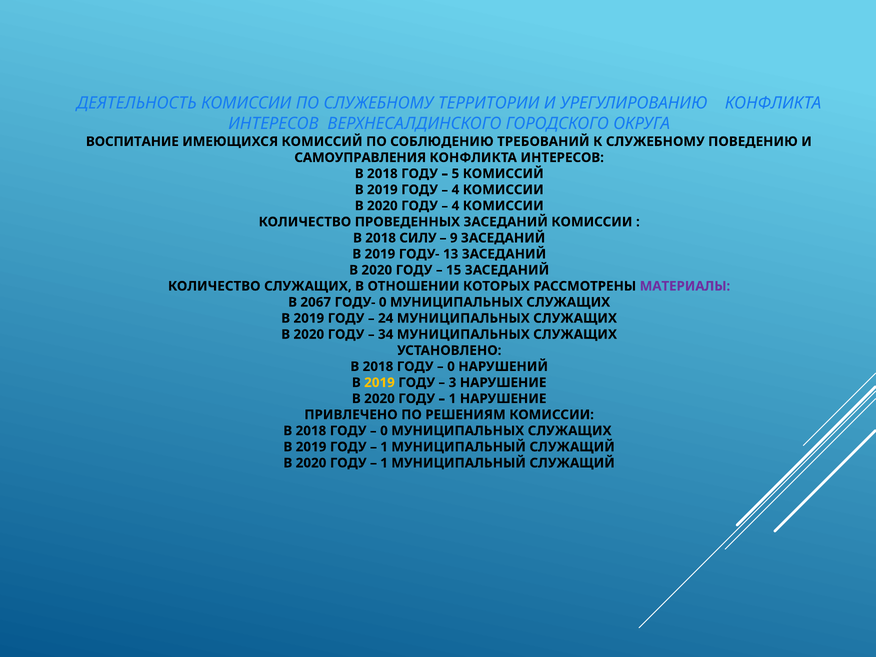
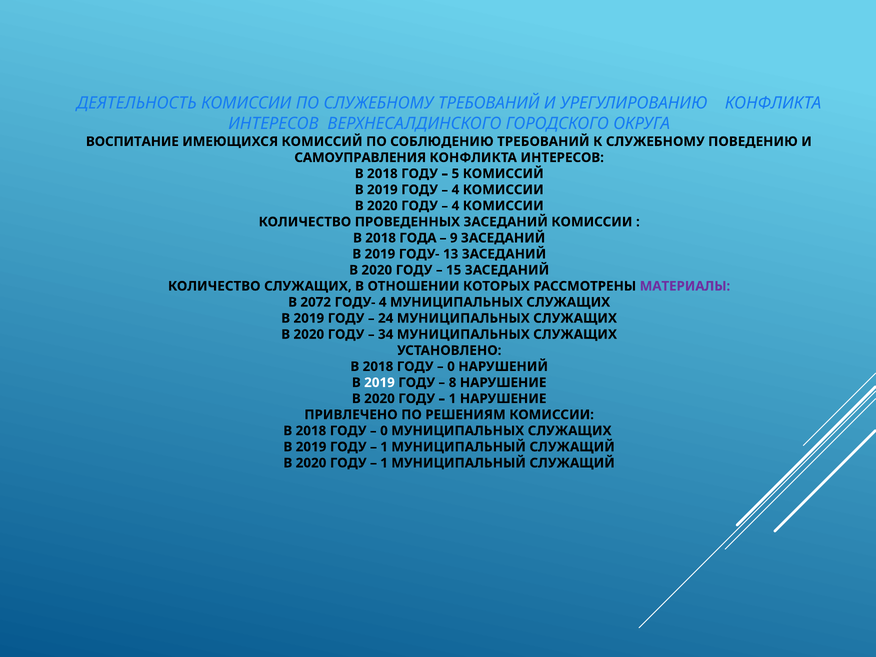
СЛУЖЕБНОМУ ТЕРРИТОРИИ: ТЕРРИТОРИИ -> ТРЕБОВАНИЙ
СИЛУ: СИЛУ -> ГОДА
2067: 2067 -> 2072
ГОДУ- 0: 0 -> 4
2019 at (379, 383) colour: yellow -> white
3: 3 -> 8
